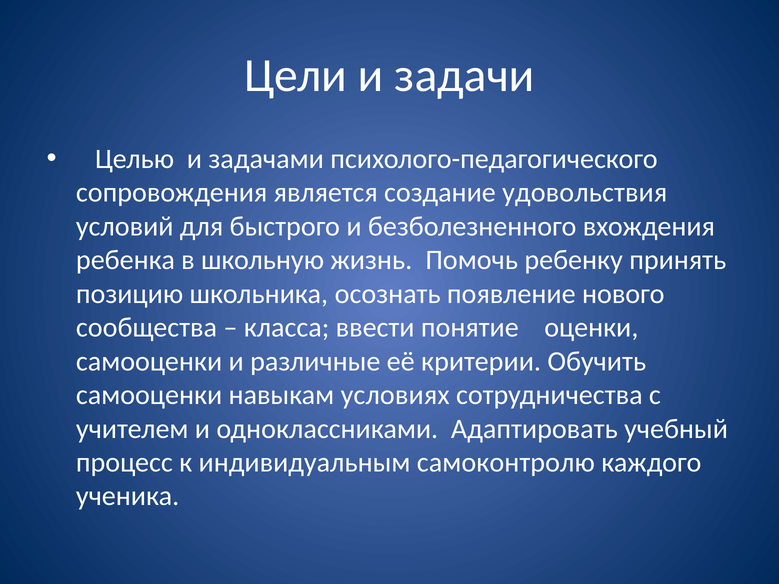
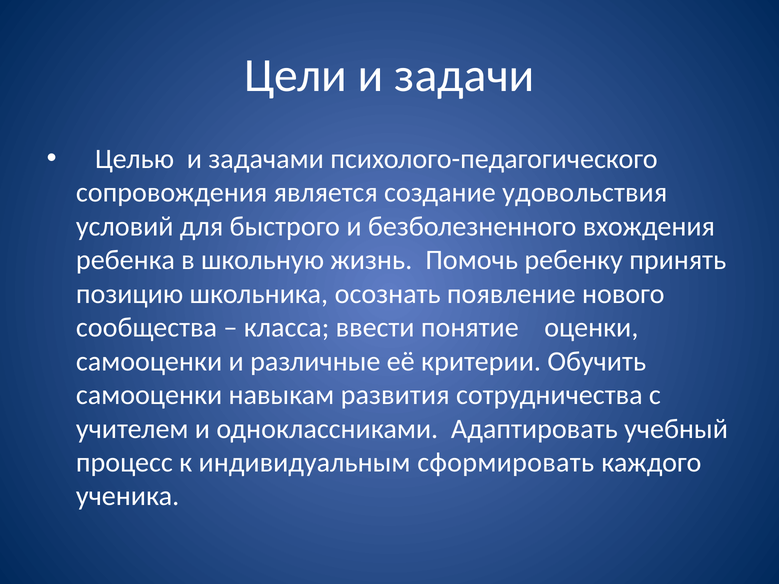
условиях: условиях -> развития
самоконтролю: самоконтролю -> сформировать
